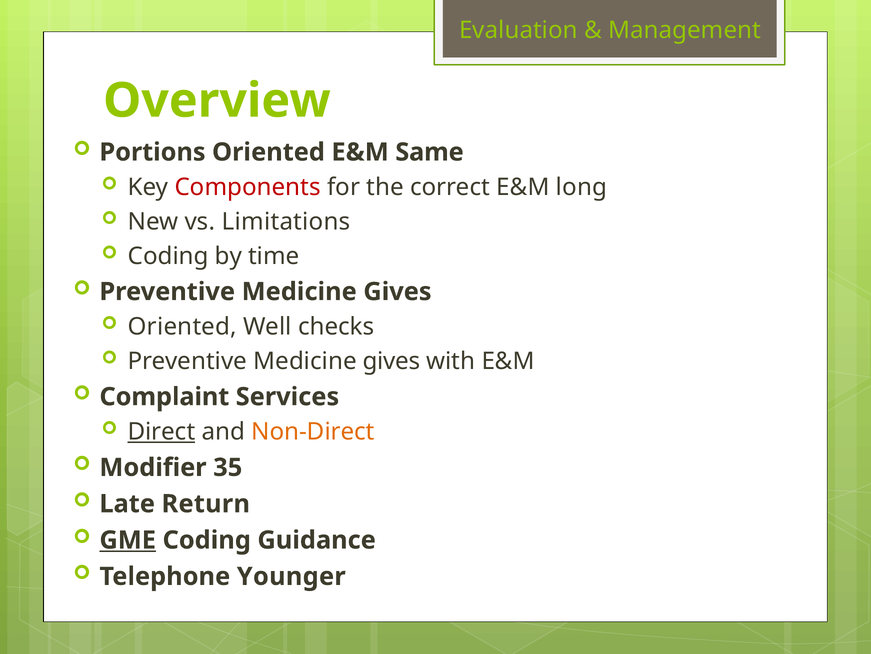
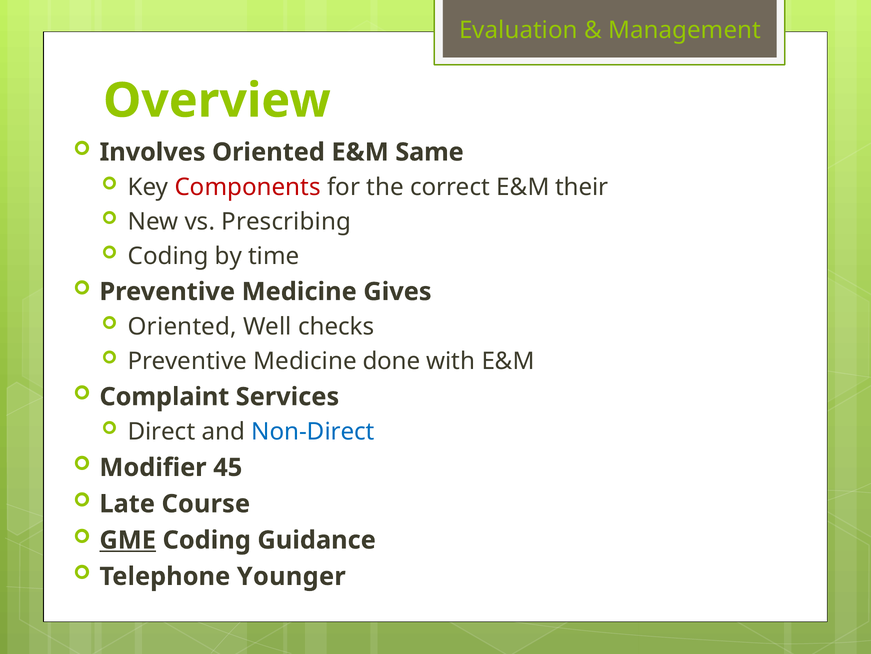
Portions: Portions -> Involves
long: long -> their
Limitations: Limitations -> Prescribing
gives at (392, 361): gives -> done
Direct underline: present -> none
Non-Direct colour: orange -> blue
35: 35 -> 45
Return: Return -> Course
